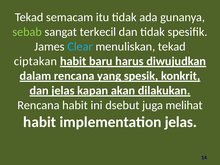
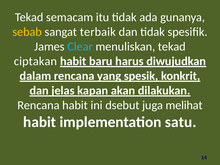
sebab colour: light green -> yellow
terkecil: terkecil -> terbaik
implementation jelas: jelas -> satu
